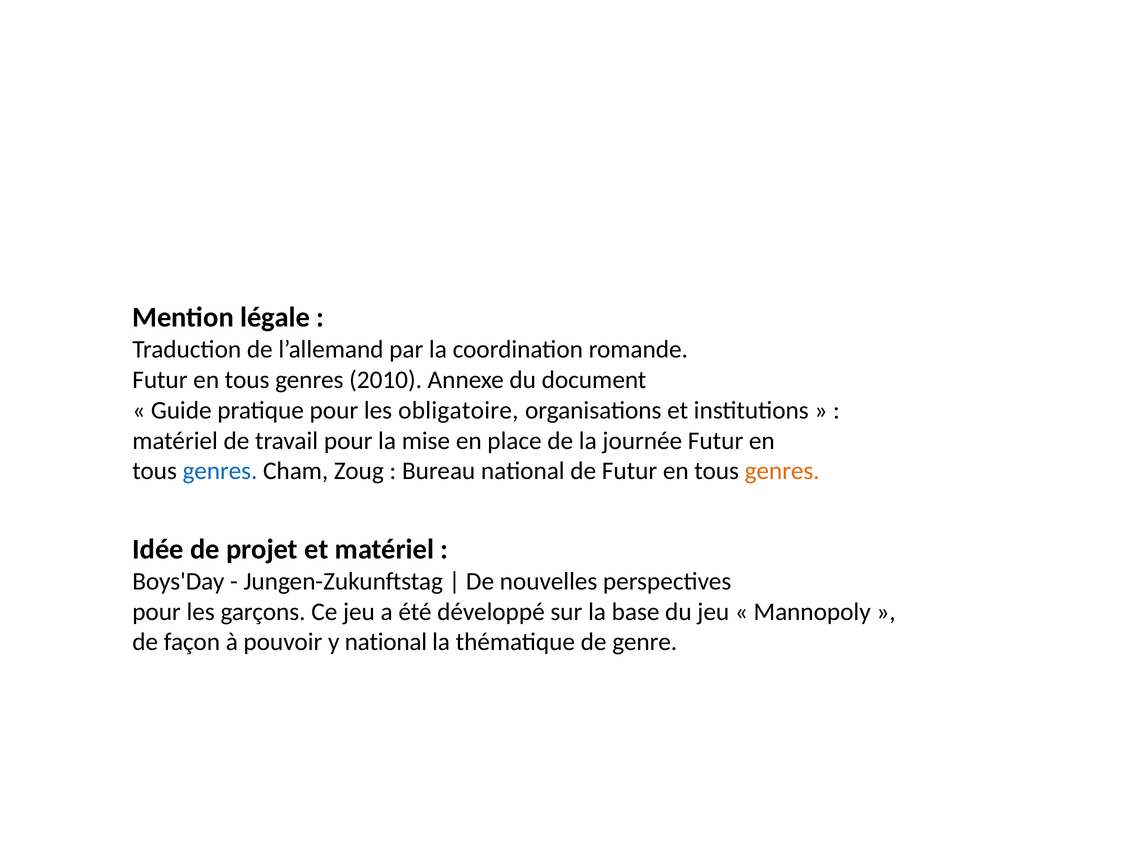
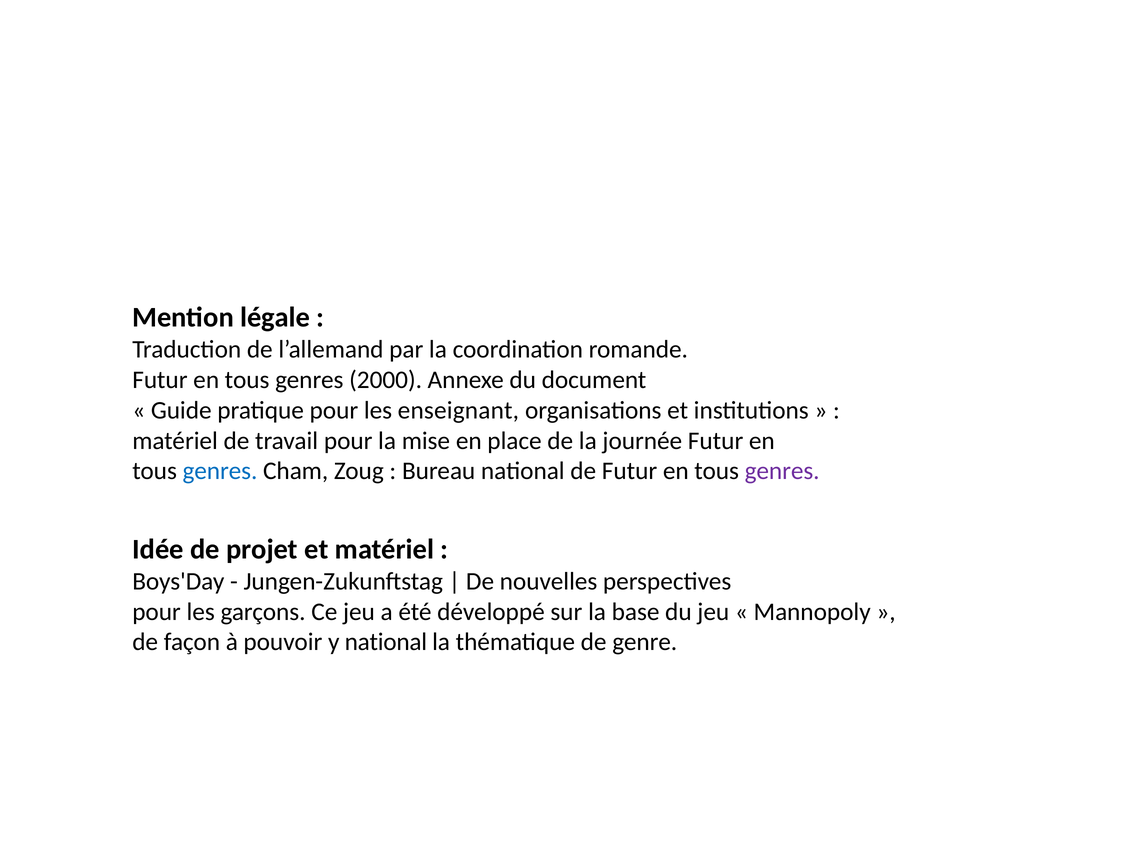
2010: 2010 -> 2000
obligatoire: obligatoire -> enseignant
genres at (782, 471) colour: orange -> purple
